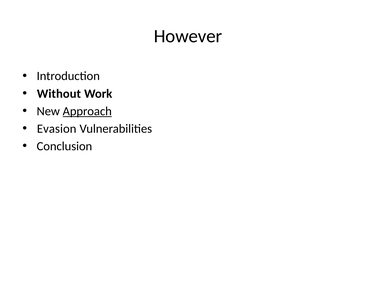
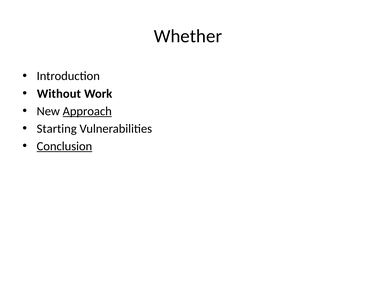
However: However -> Whether
Evasion: Evasion -> Starting
Conclusion underline: none -> present
